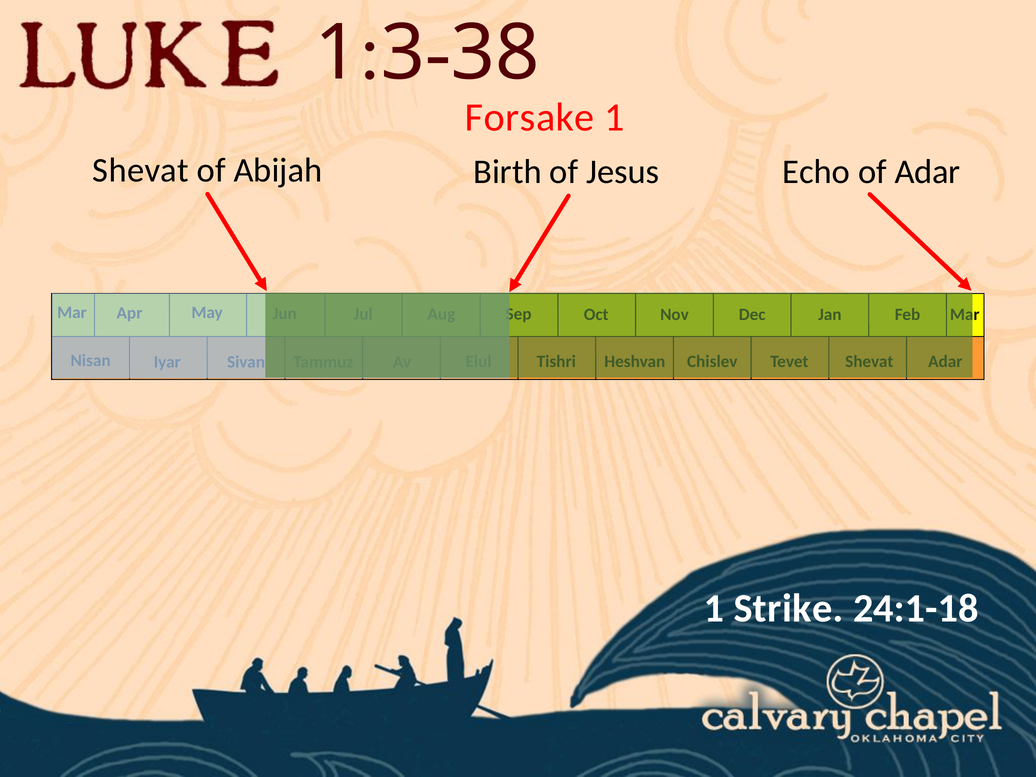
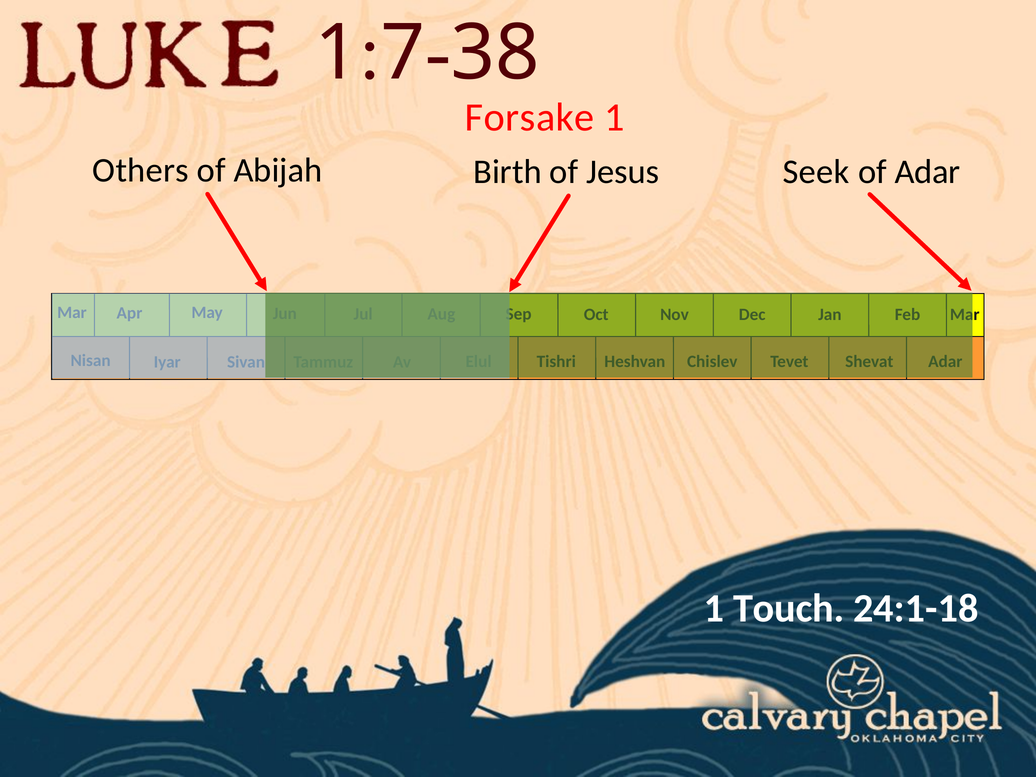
3: 3 -> 7
Shevat at (141, 171): Shevat -> Others
Echo: Echo -> Seek
Strike: Strike -> Touch
